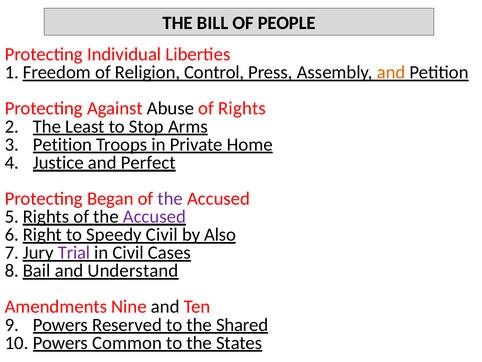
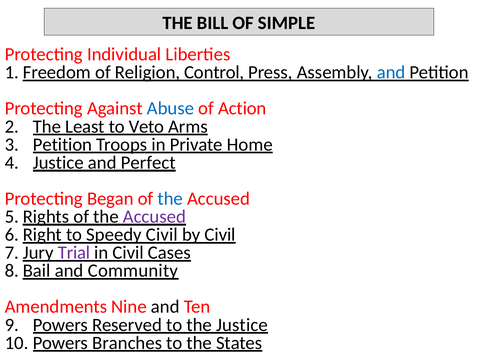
PEOPLE: PEOPLE -> SIMPLE
and at (391, 72) colour: orange -> blue
Abuse colour: black -> blue
Rights: Rights -> Action
Stop: Stop -> Veto
the at (170, 198) colour: purple -> blue
by Also: Also -> Civil
Understand: Understand -> Community
the Shared: Shared -> Justice
Common: Common -> Branches
